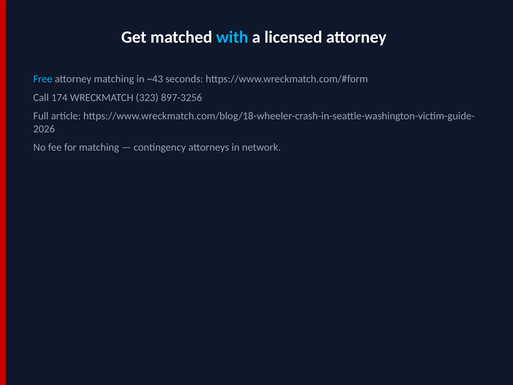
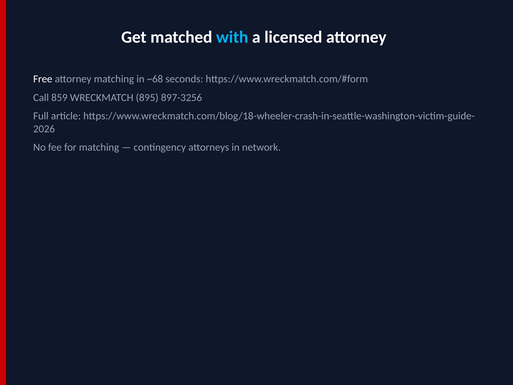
Free colour: light blue -> white
~43: ~43 -> ~68
174: 174 -> 859
323: 323 -> 895
